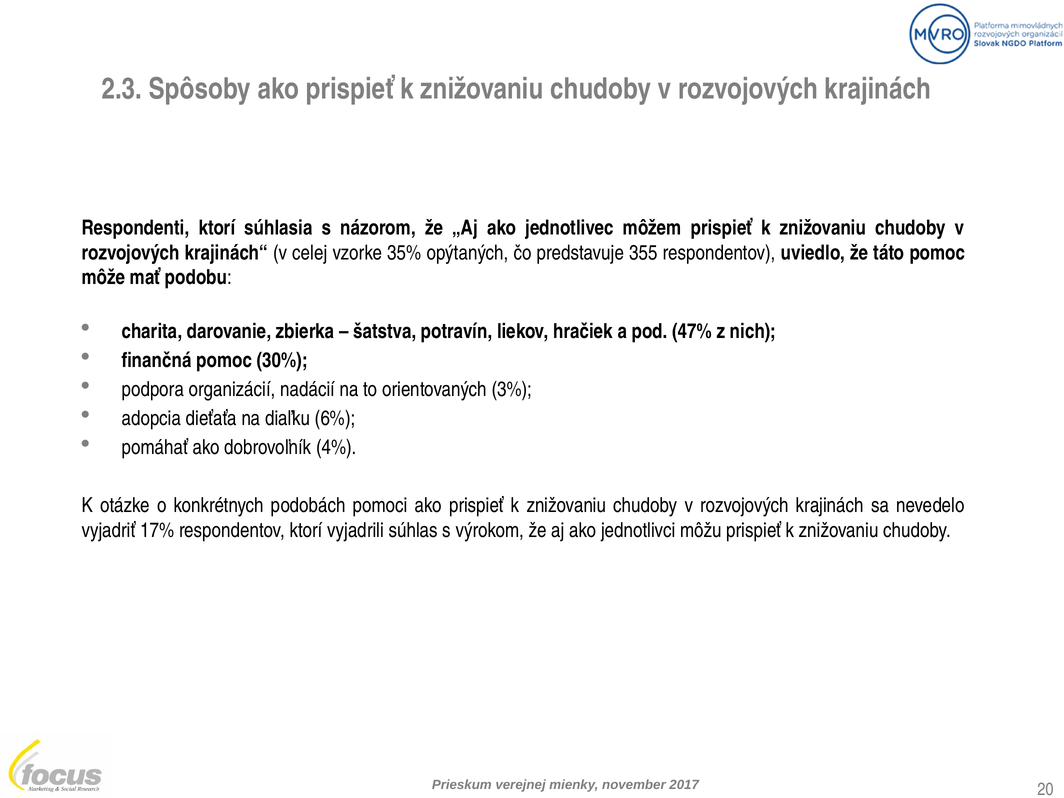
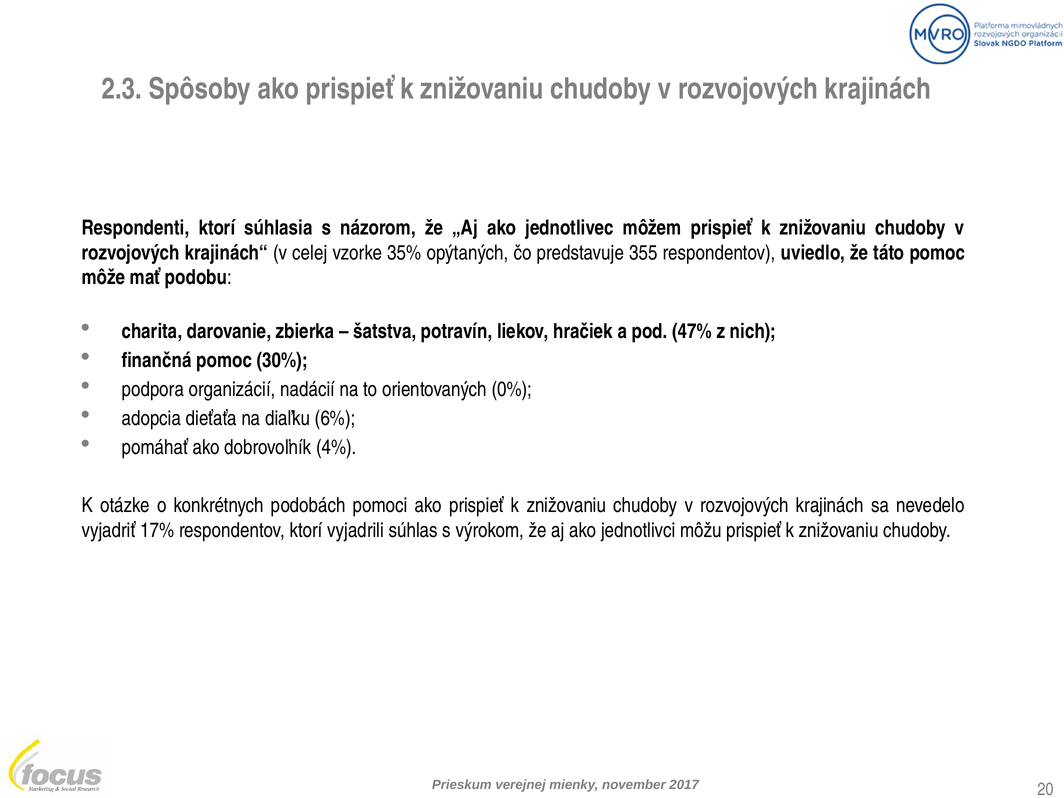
3%: 3% -> 0%
